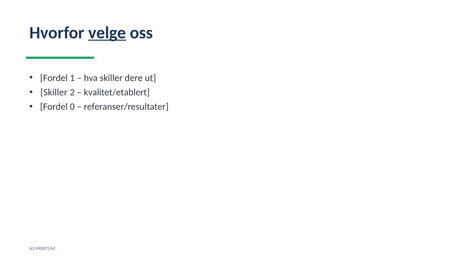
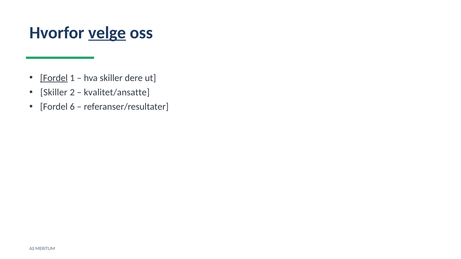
Fordel at (54, 78) underline: none -> present
kvalitet/etablert: kvalitet/etablert -> kvalitet/ansatte
0: 0 -> 6
